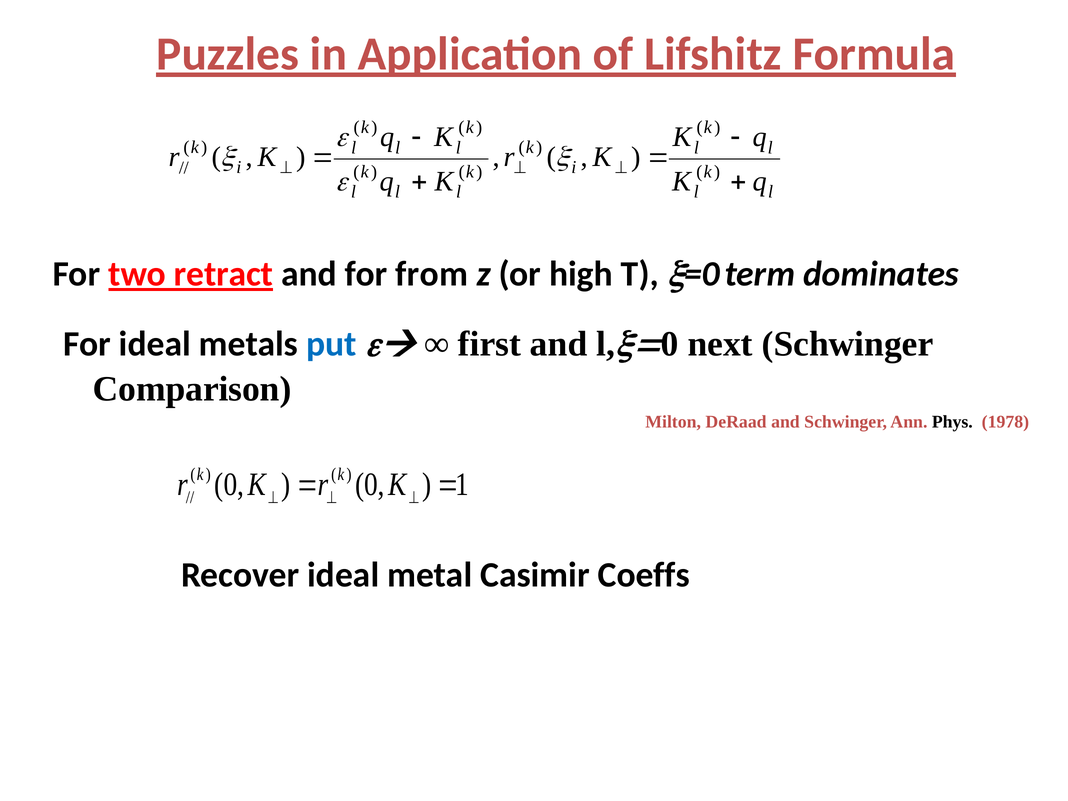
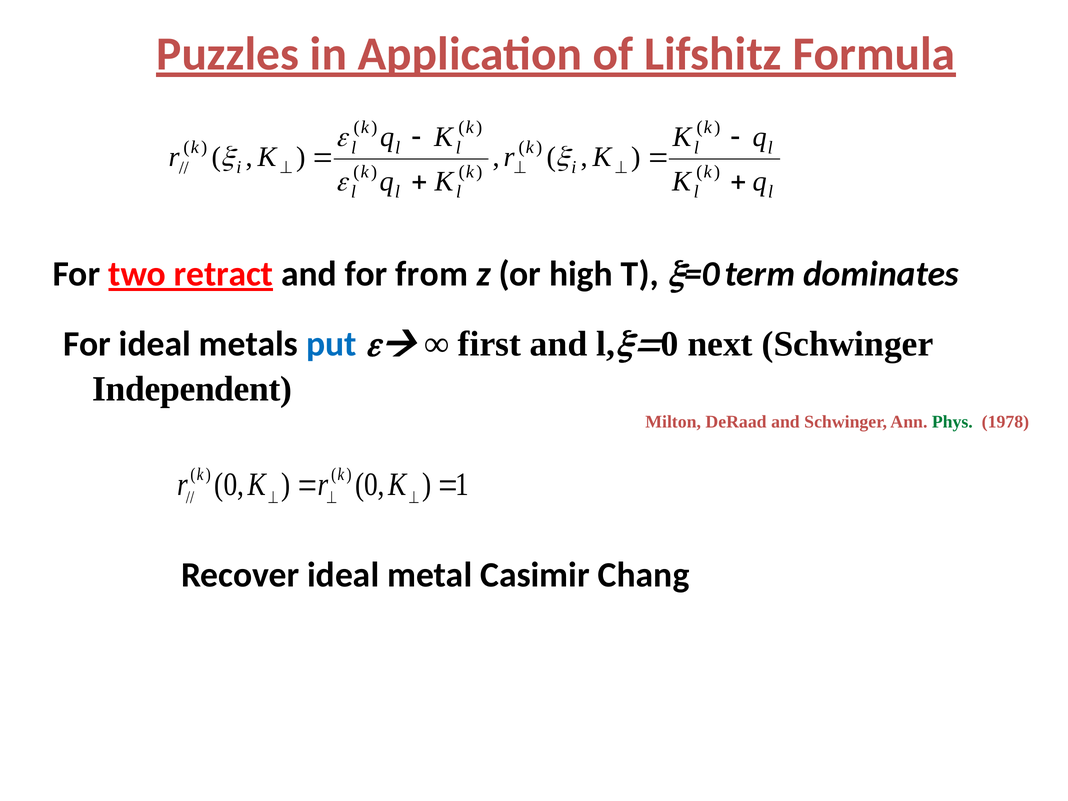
Comparison: Comparison -> Independent
Phys colour: black -> green
Coeffs: Coeffs -> Chang
